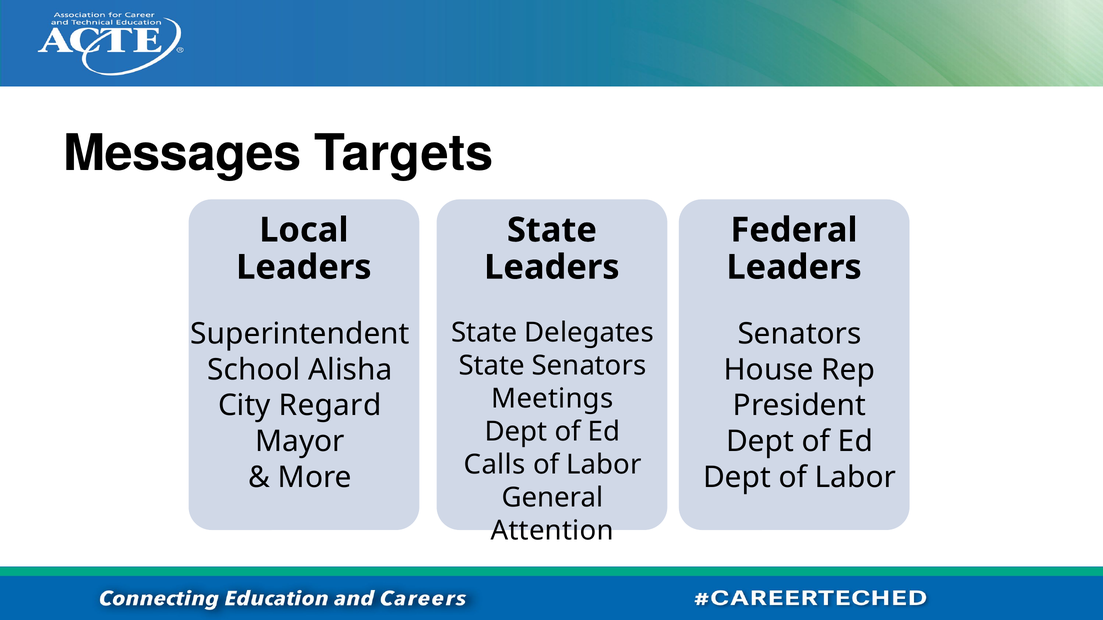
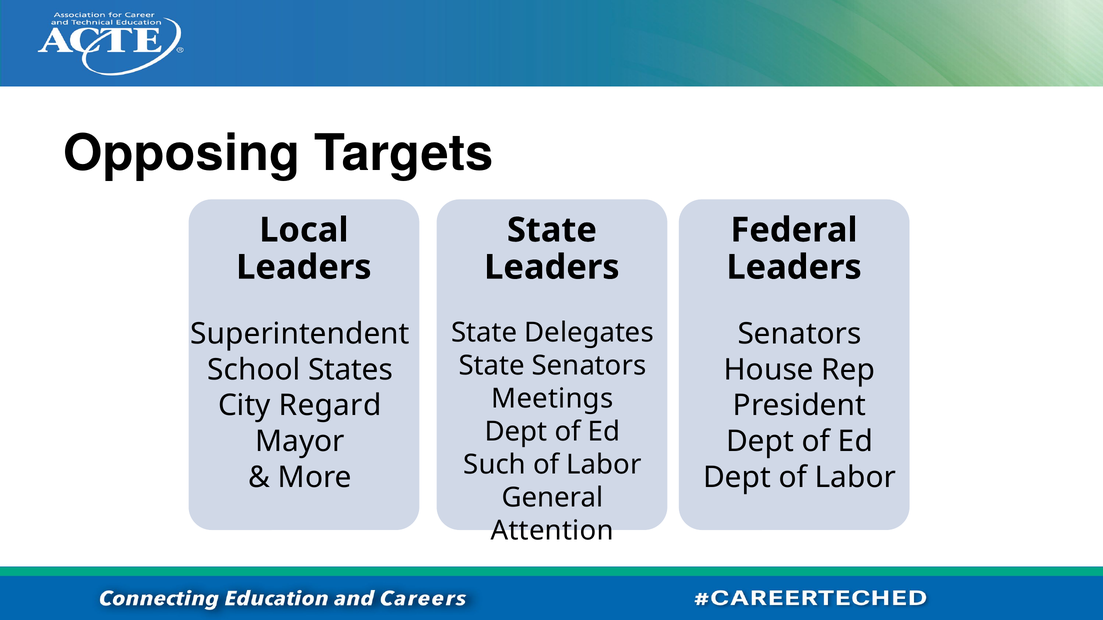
Messages: Messages -> Opposing
Alisha: Alisha -> States
Calls: Calls -> Such
